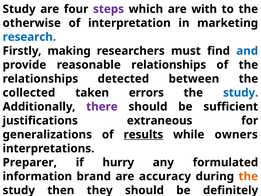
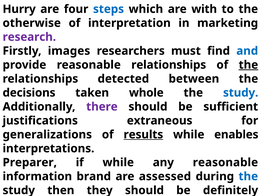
Study at (19, 9): Study -> Hurry
steps colour: purple -> blue
research colour: blue -> purple
Firstly making: making -> images
the at (248, 65) underline: none -> present
collected: collected -> decisions
errors: errors -> whole
owners: owners -> enables
if hurry: hurry -> while
any formulated: formulated -> reasonable
accuracy: accuracy -> assessed
the at (248, 176) colour: orange -> blue
